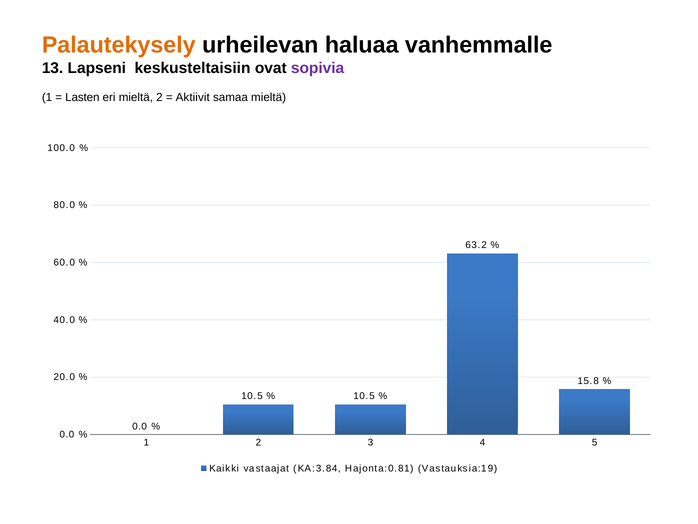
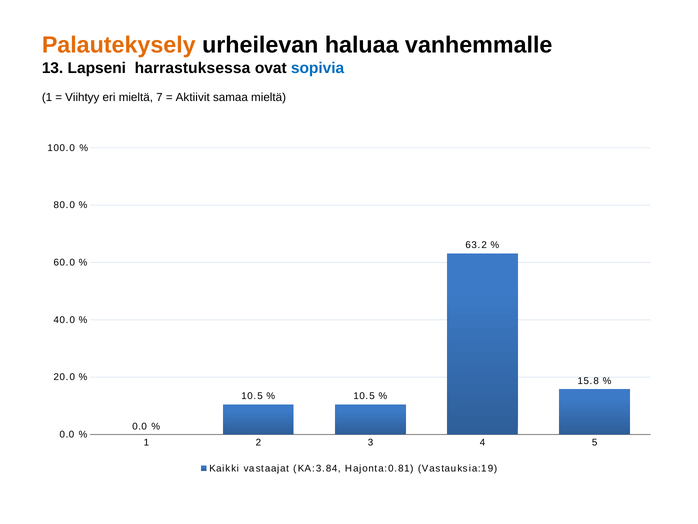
keskusteltaisiin: keskusteltaisiin -> harrastuksessa
sopivia colour: purple -> blue
Lasten: Lasten -> Viihtyy
mieltä 2: 2 -> 7
